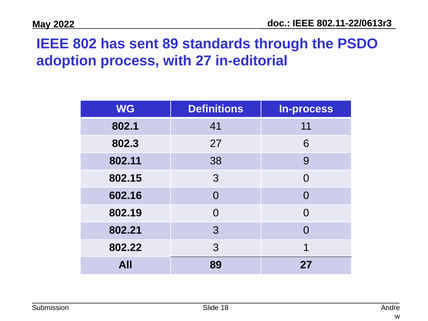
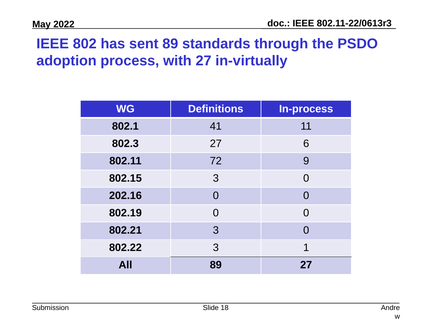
in-editorial: in-editorial -> in-virtually
38: 38 -> 72
602.16: 602.16 -> 202.16
